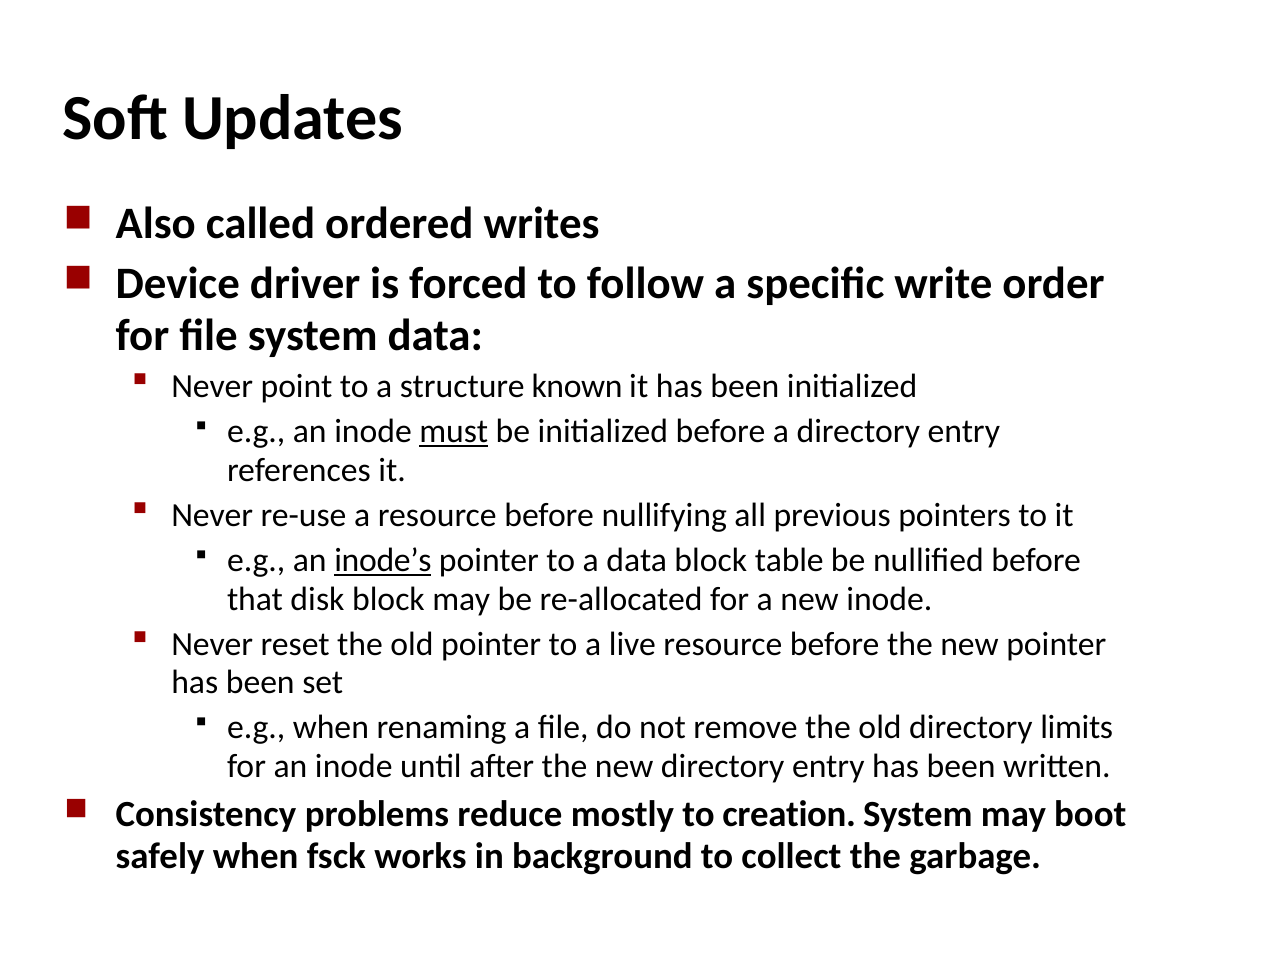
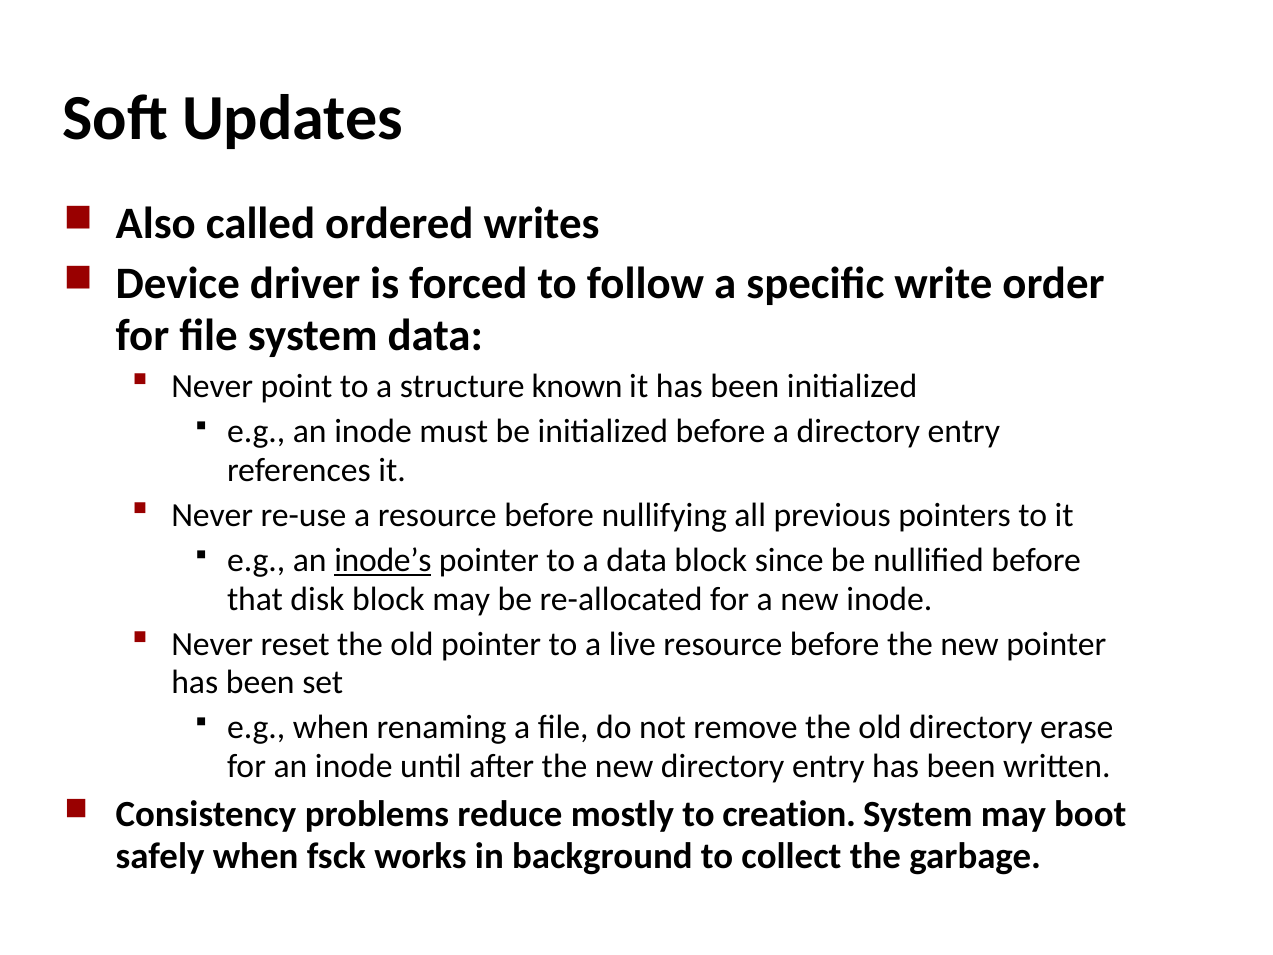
must underline: present -> none
table: table -> since
limits: limits -> erase
